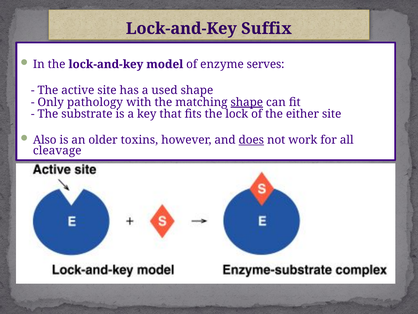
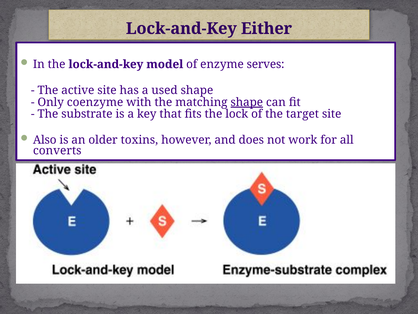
Suffix: Suffix -> Either
pathology: pathology -> coenzyme
either: either -> target
does underline: present -> none
cleavage: cleavage -> converts
